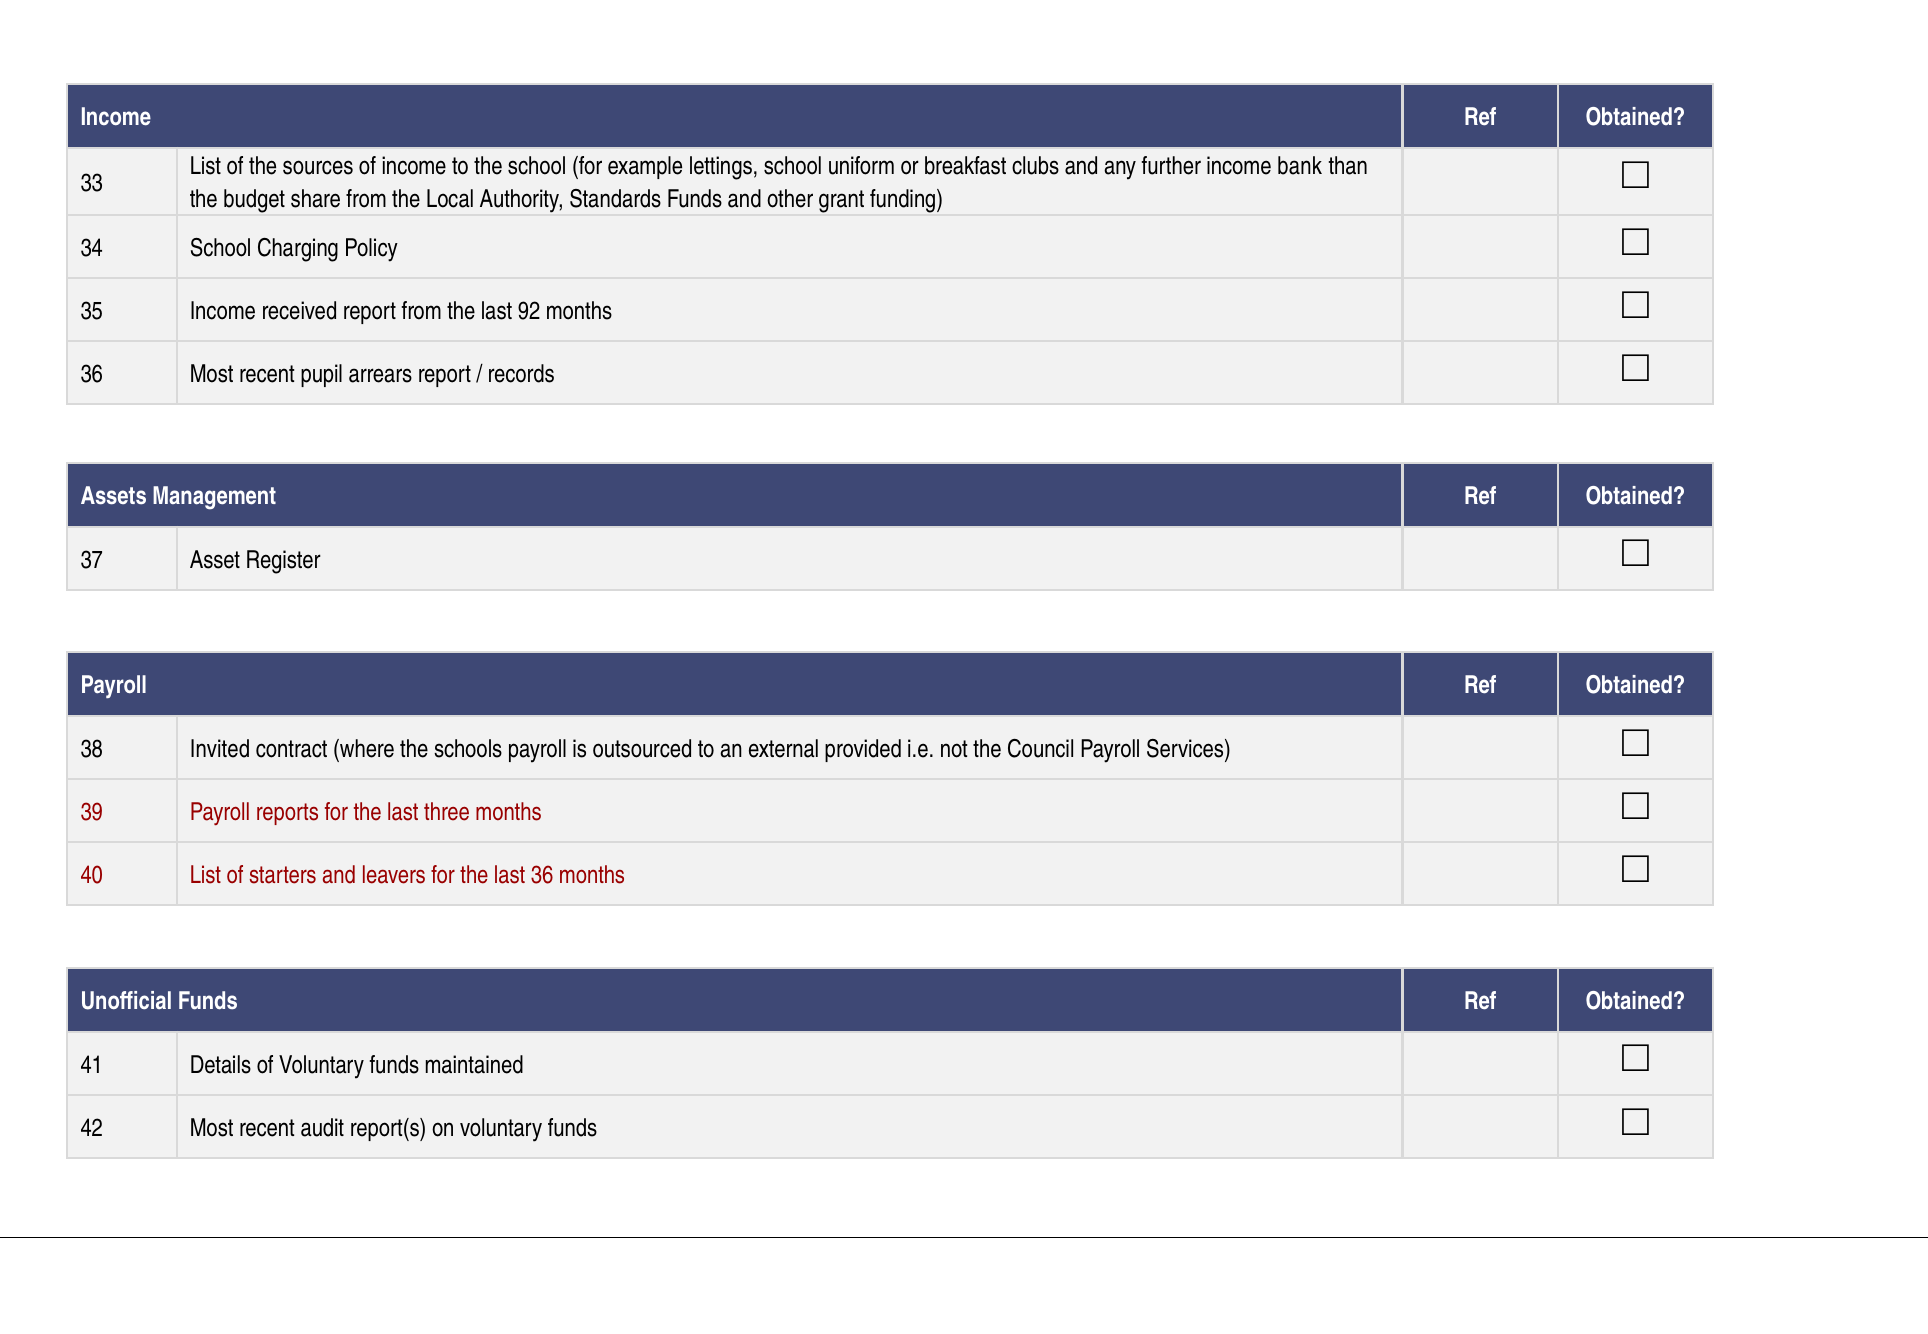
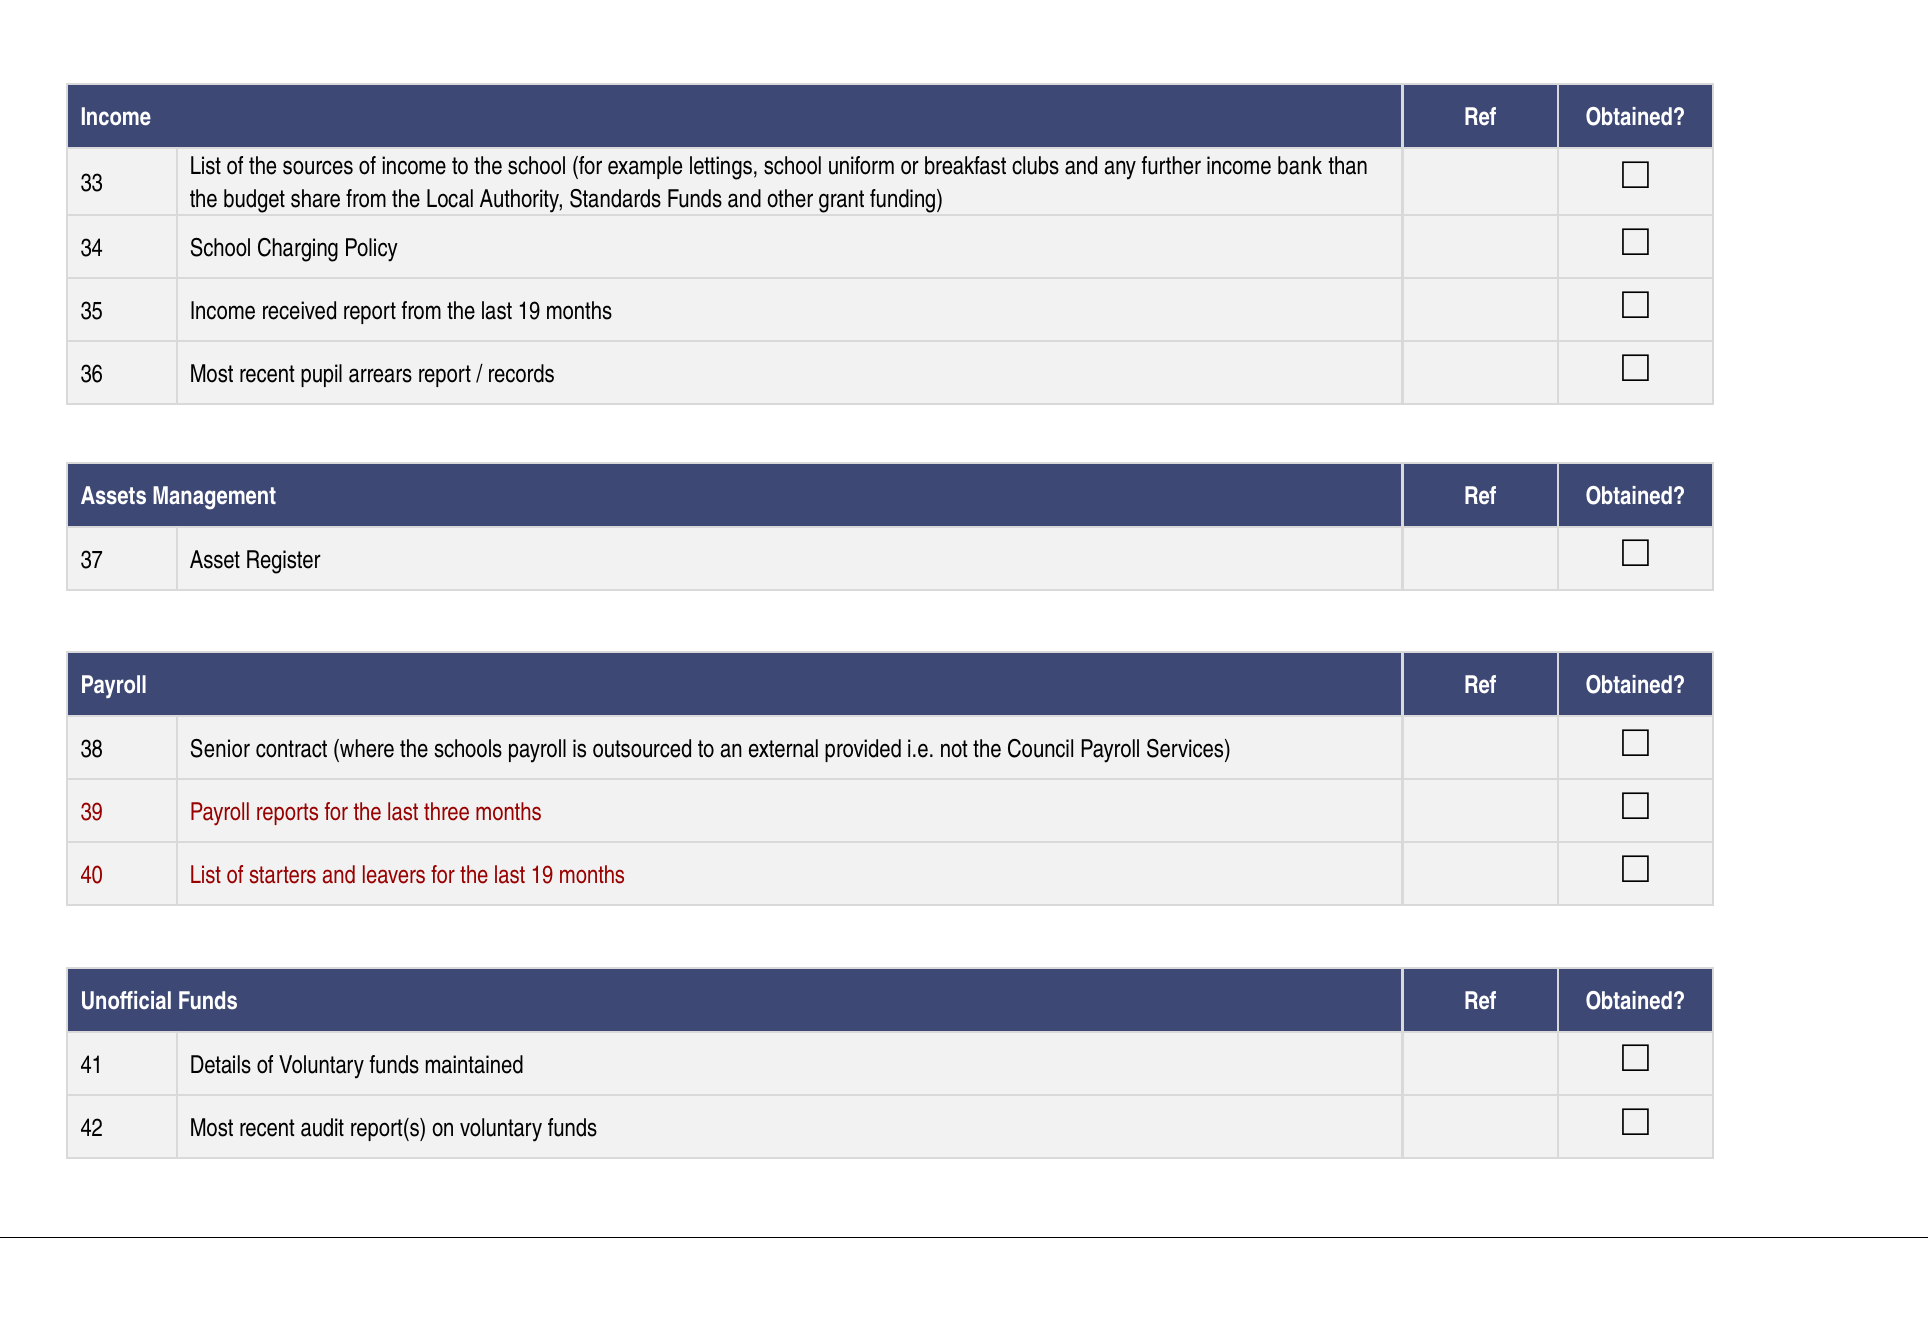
from the last 92: 92 -> 19
Invited: Invited -> Senior
for the last 36: 36 -> 19
